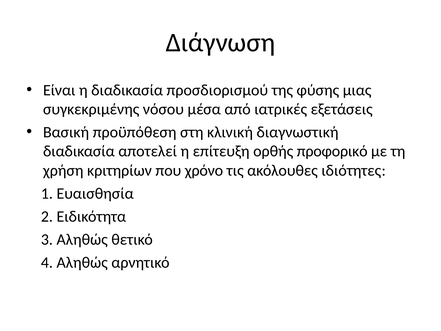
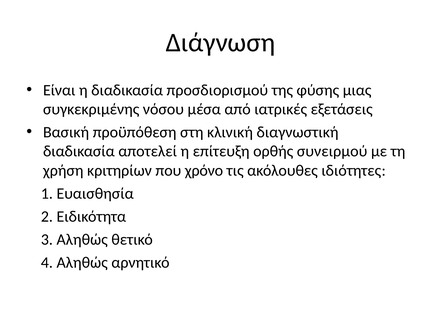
προφορικό: προφορικό -> συνειρμού
